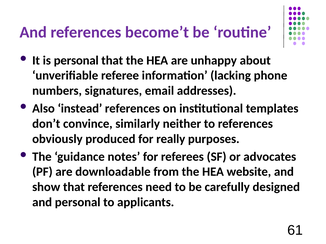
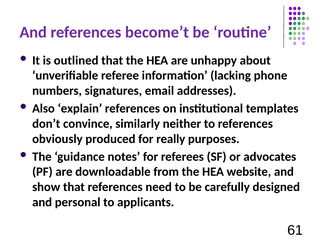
is personal: personal -> outlined
instead: instead -> explain
